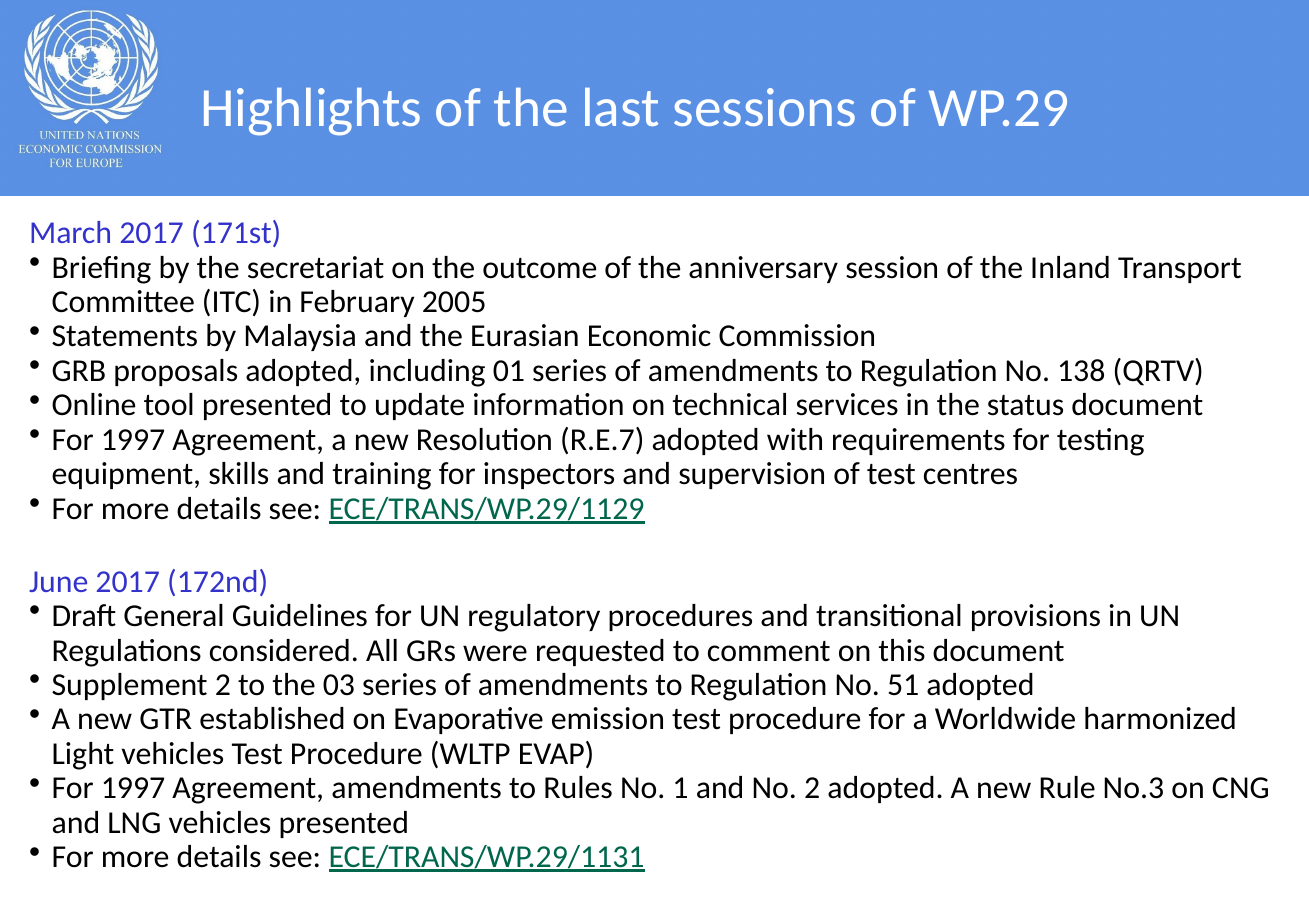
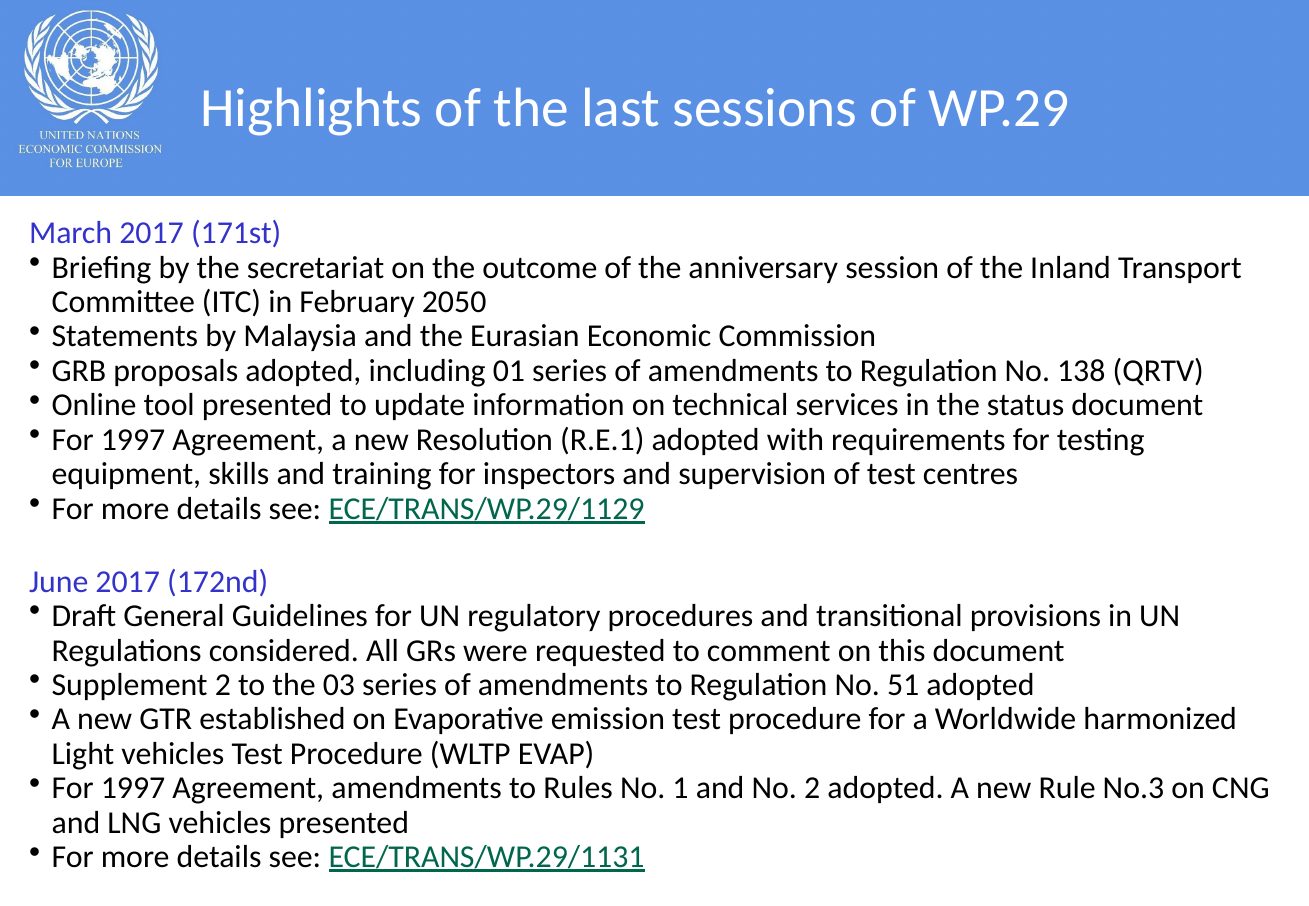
2005: 2005 -> 2050
R.E.7: R.E.7 -> R.E.1
